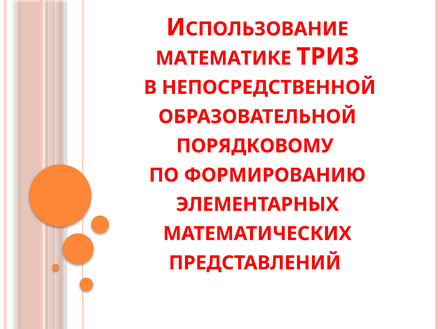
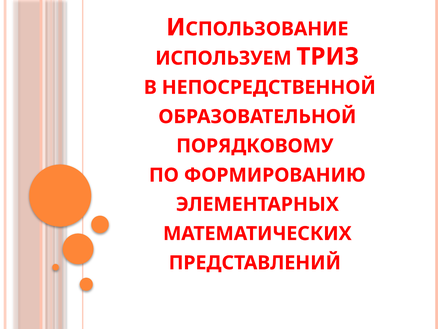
МАТЕМАТИКЕ: МАТЕМАТИКЕ -> ИСПОЛЬЗУЕМ
